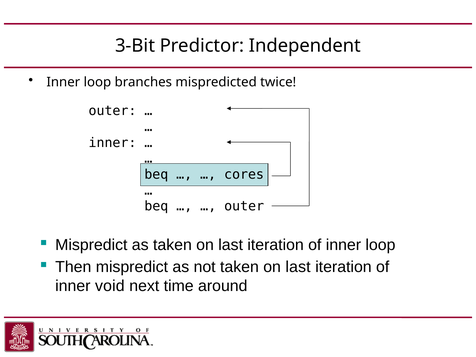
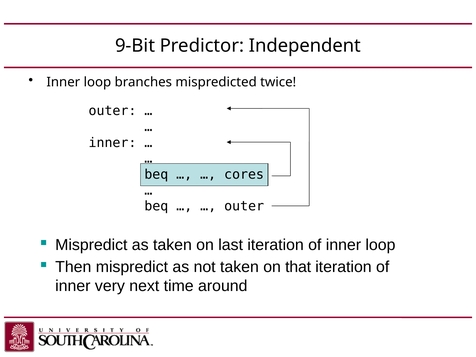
3-Bit: 3-Bit -> 9-Bit
not taken on last: last -> that
void: void -> very
